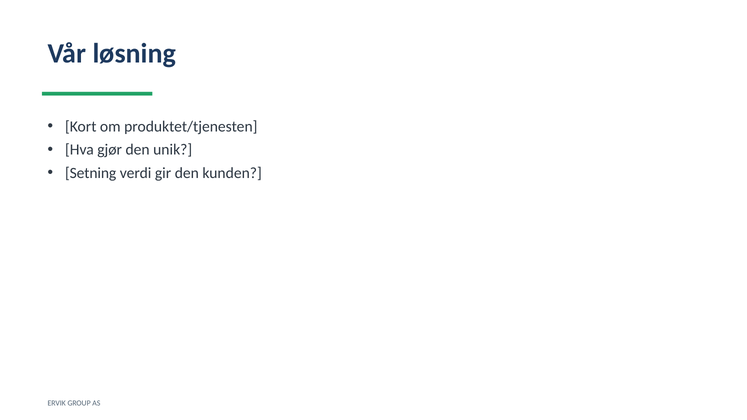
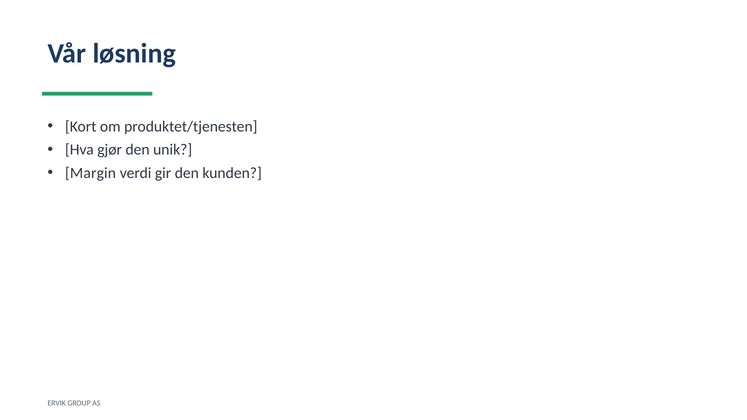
Setning: Setning -> Margin
